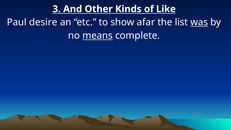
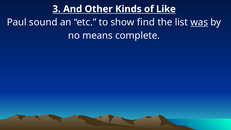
desire: desire -> sound
afar: afar -> find
means underline: present -> none
